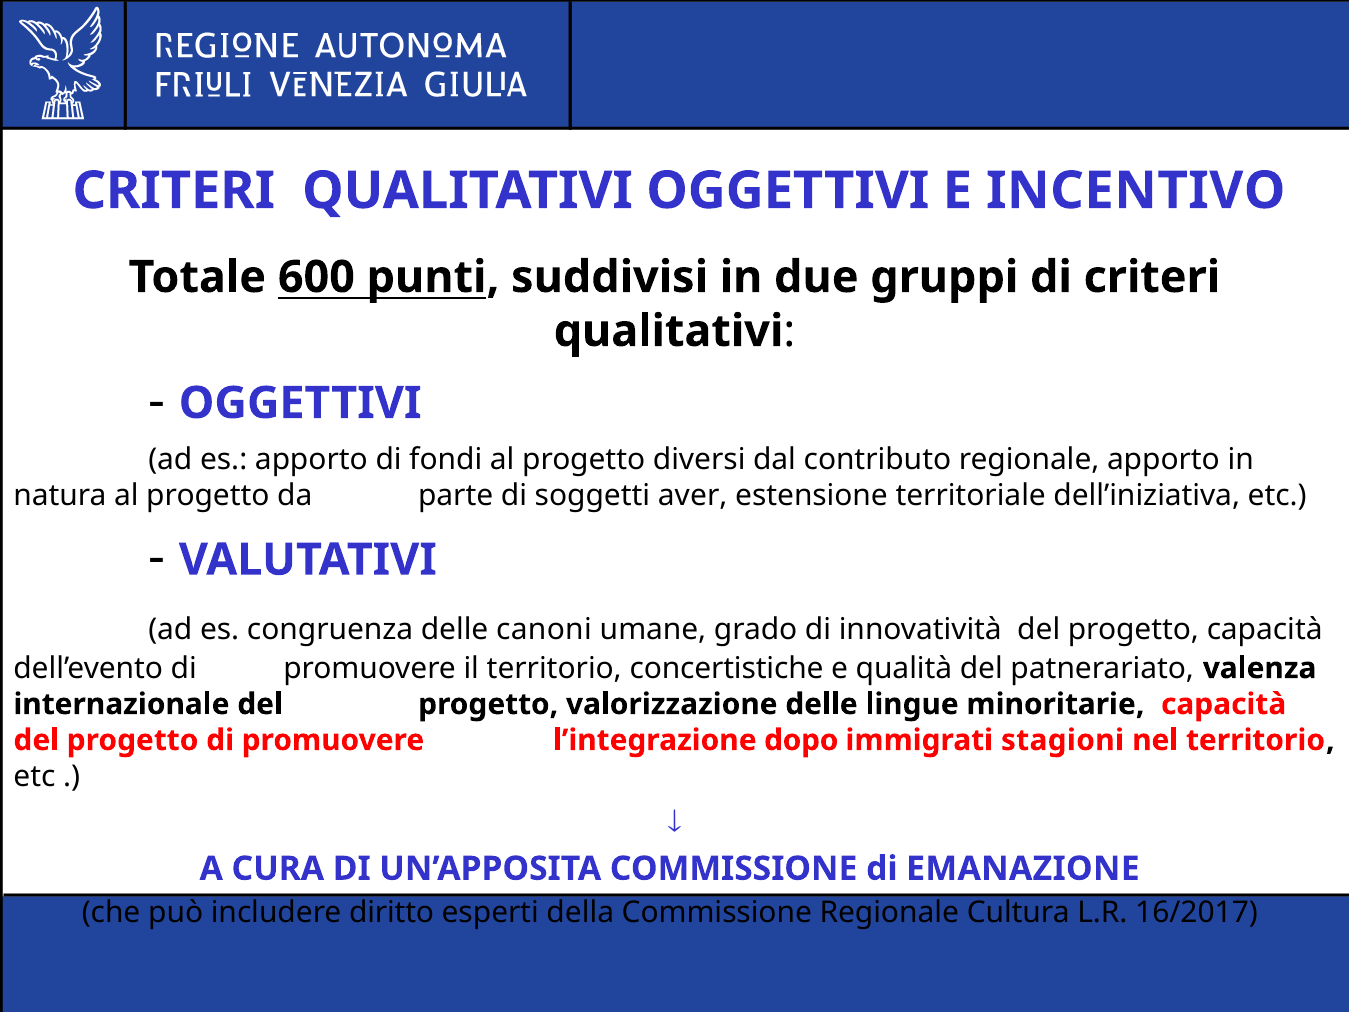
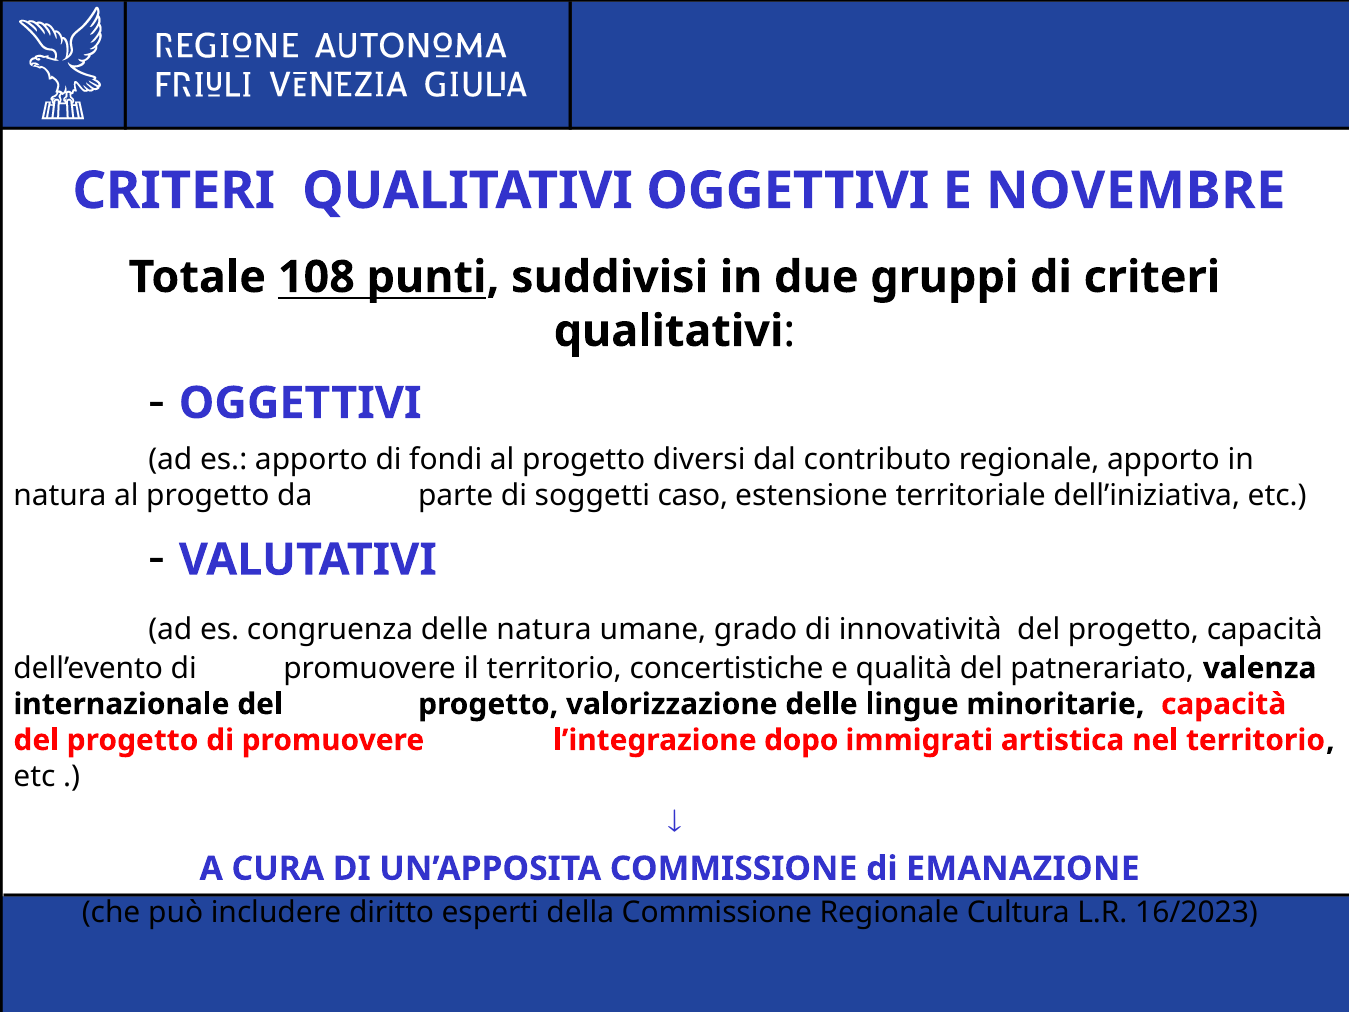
INCENTIVO: INCENTIVO -> NOVEMBRE
600: 600 -> 108
aver: aver -> caso
delle canoni: canoni -> natura
stagioni: stagioni -> artistica
16/2017: 16/2017 -> 16/2023
